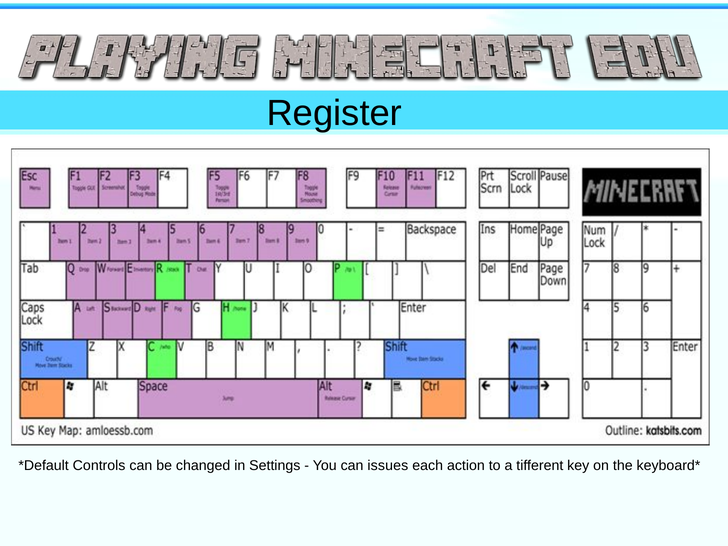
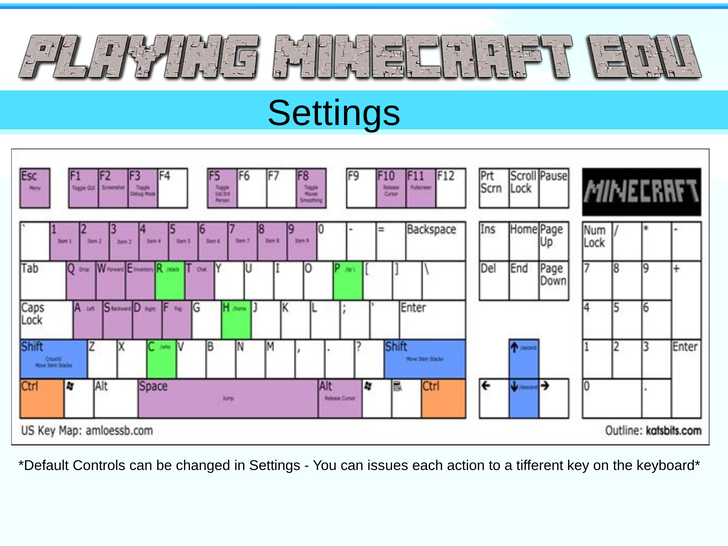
Register at (334, 113): Register -> Settings
